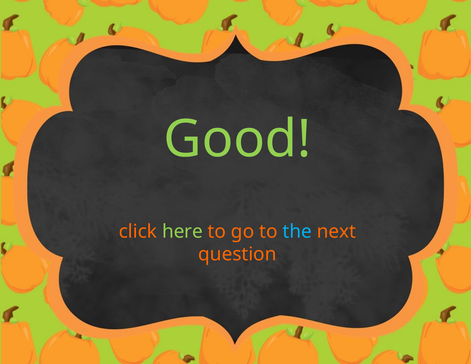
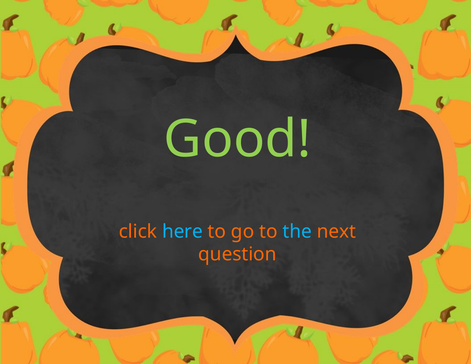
here colour: light green -> light blue
